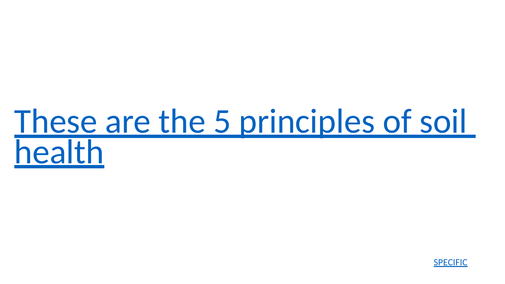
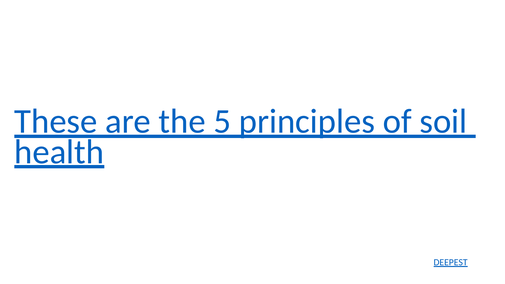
SPECIFIC: SPECIFIC -> DEEPEST
